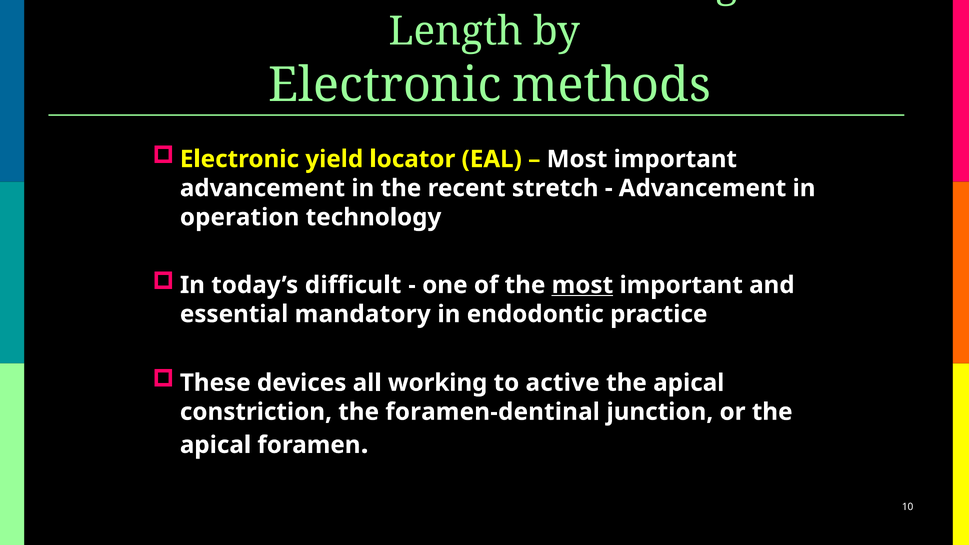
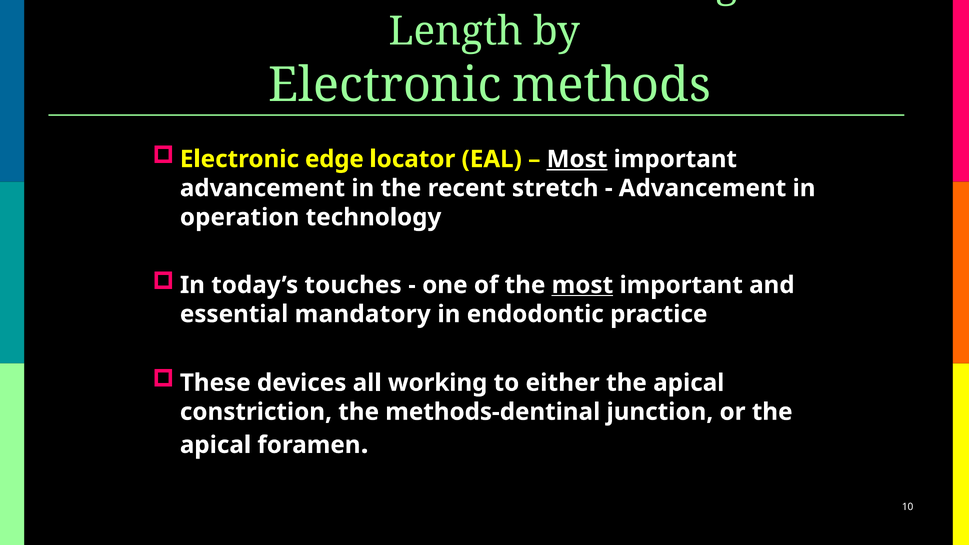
yield: yield -> edge
Most at (577, 159) underline: none -> present
difficult: difficult -> touches
active: active -> either
foramen-dentinal: foramen-dentinal -> methods-dentinal
